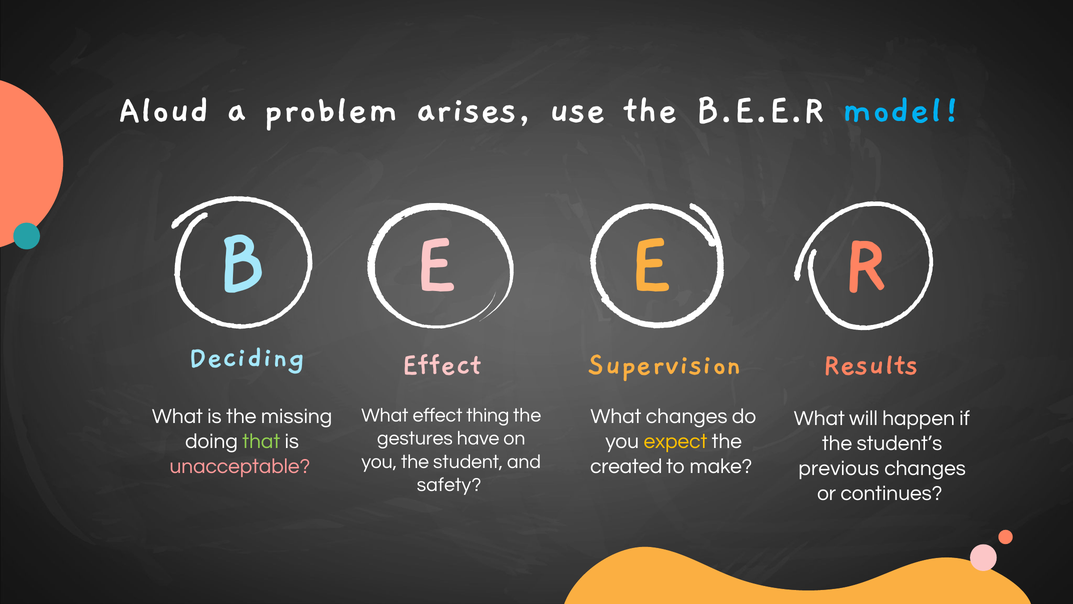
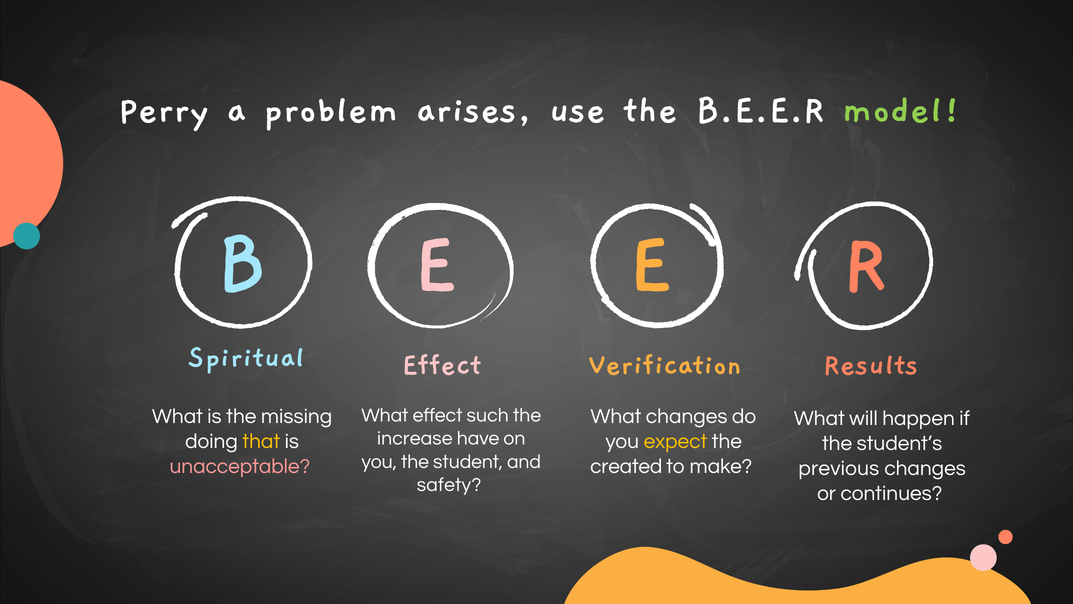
Aloud: Aloud -> Perry
model colour: light blue -> light green
Deciding: Deciding -> Spiritual
Supervision: Supervision -> Verification
thing: thing -> such
gestures: gestures -> increase
that colour: light green -> yellow
